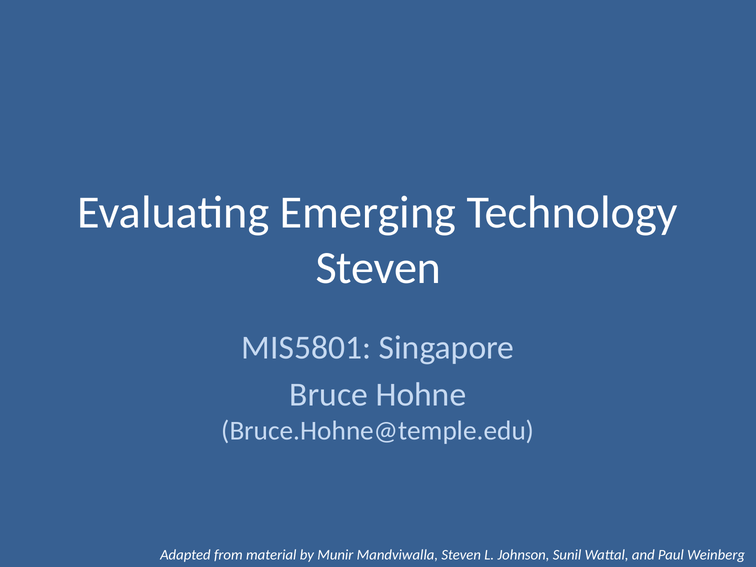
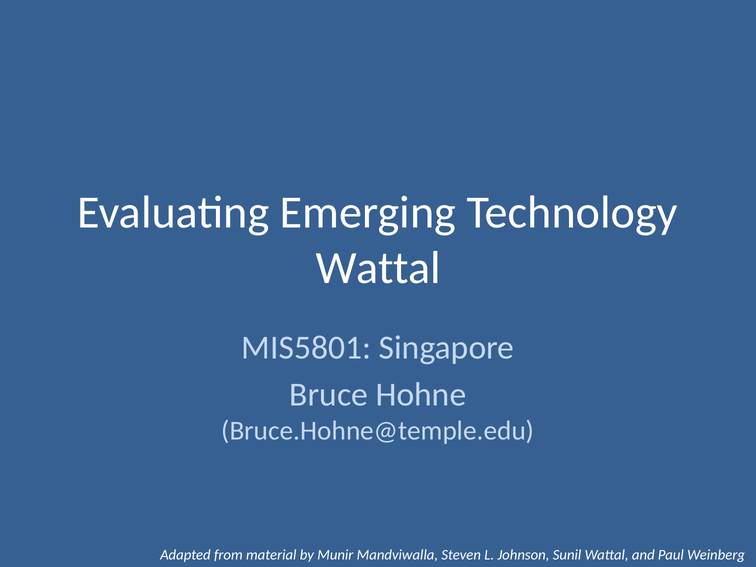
Steven at (378, 268): Steven -> Wattal
